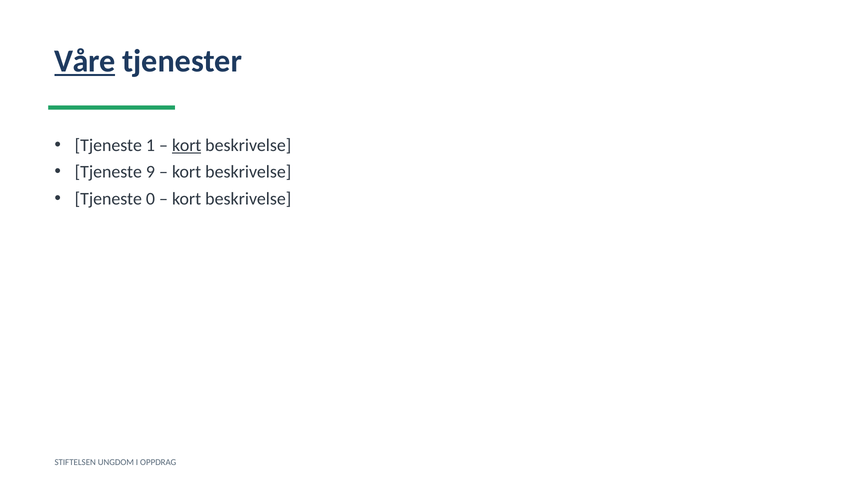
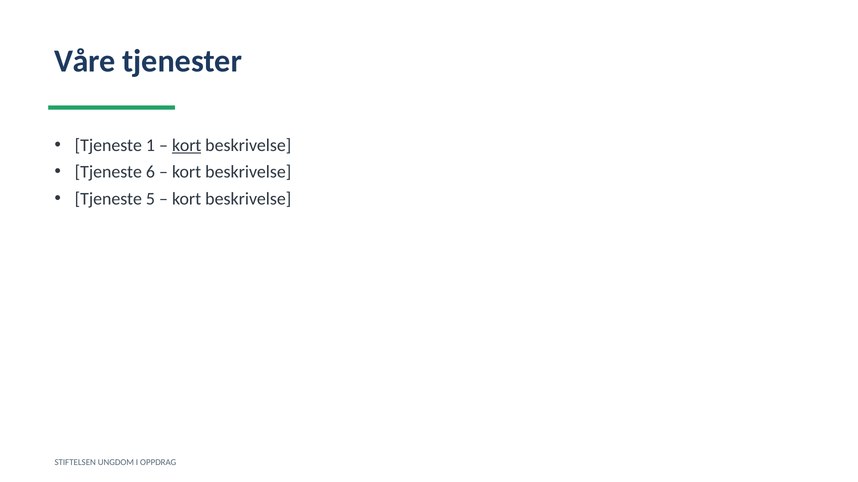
Våre underline: present -> none
9: 9 -> 6
0: 0 -> 5
